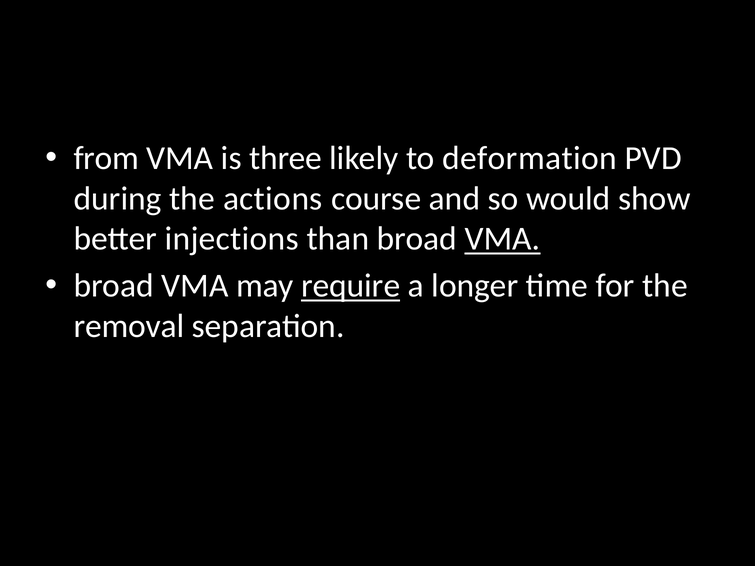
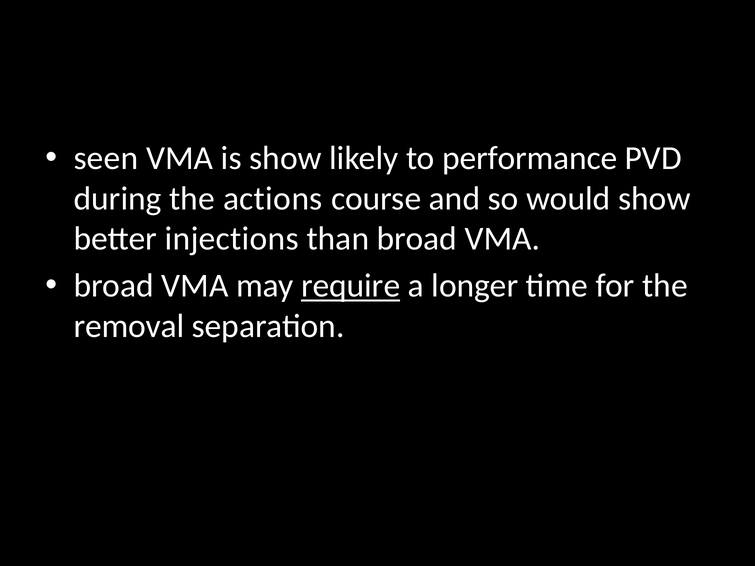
from: from -> seen
is three: three -> show
deformation: deformation -> performance
VMA at (502, 239) underline: present -> none
